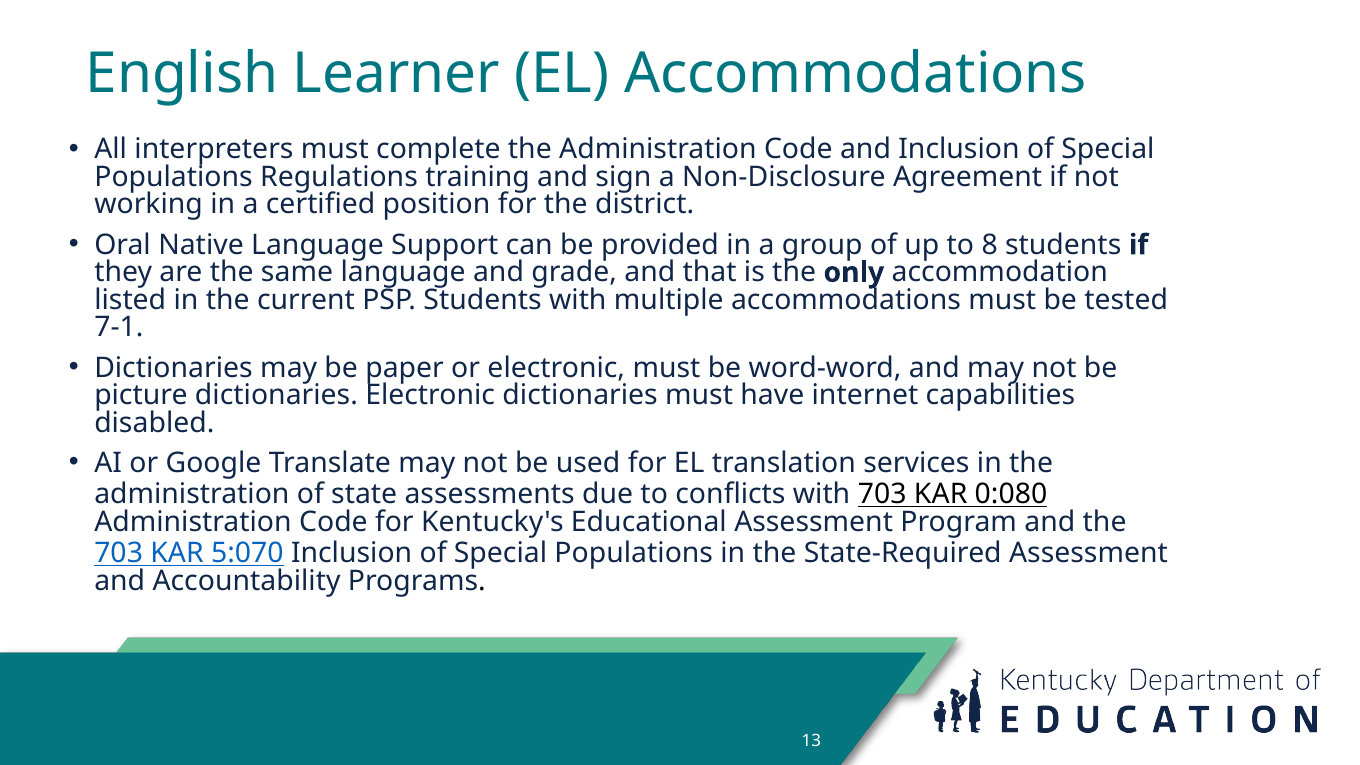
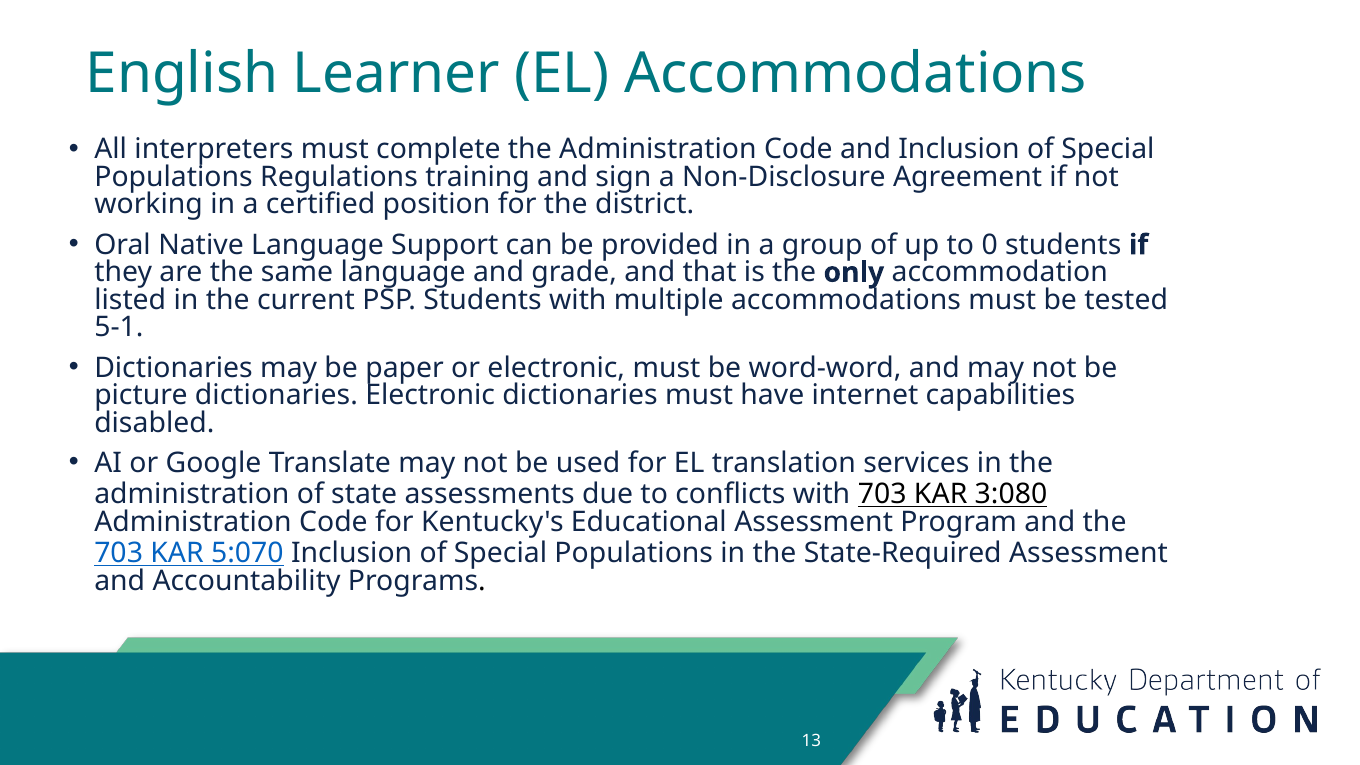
8: 8 -> 0
7-1: 7-1 -> 5-1
0:080: 0:080 -> 3:080
